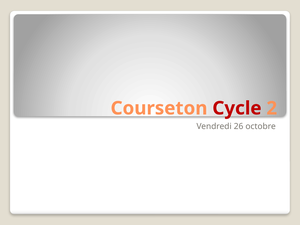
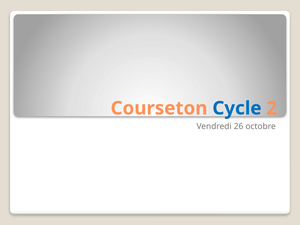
Cycle colour: red -> blue
